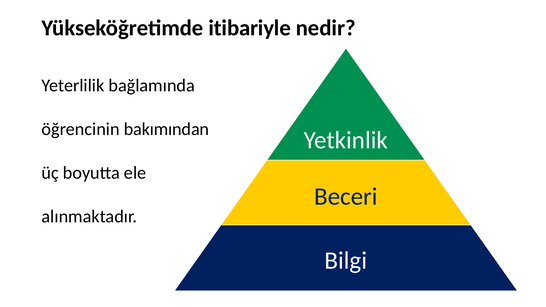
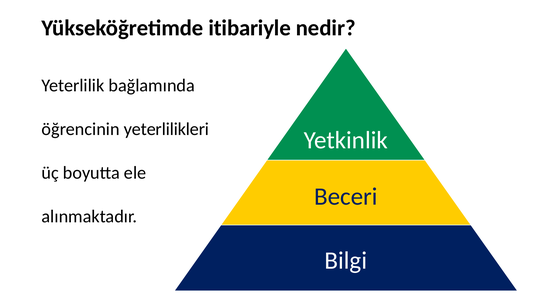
bakımından: bakımından -> yeterlilikleri
